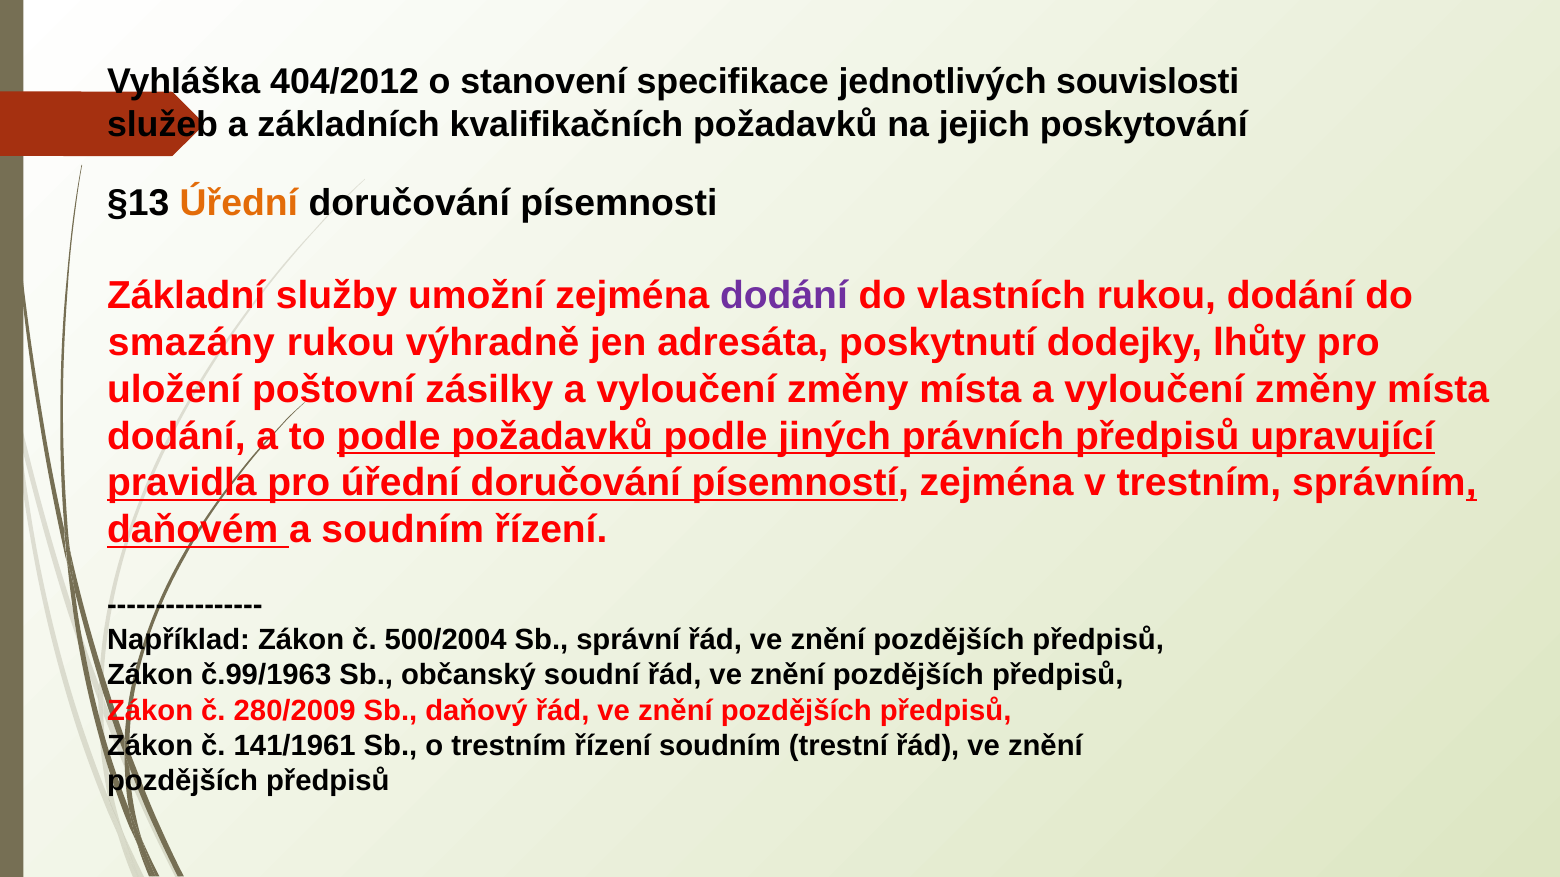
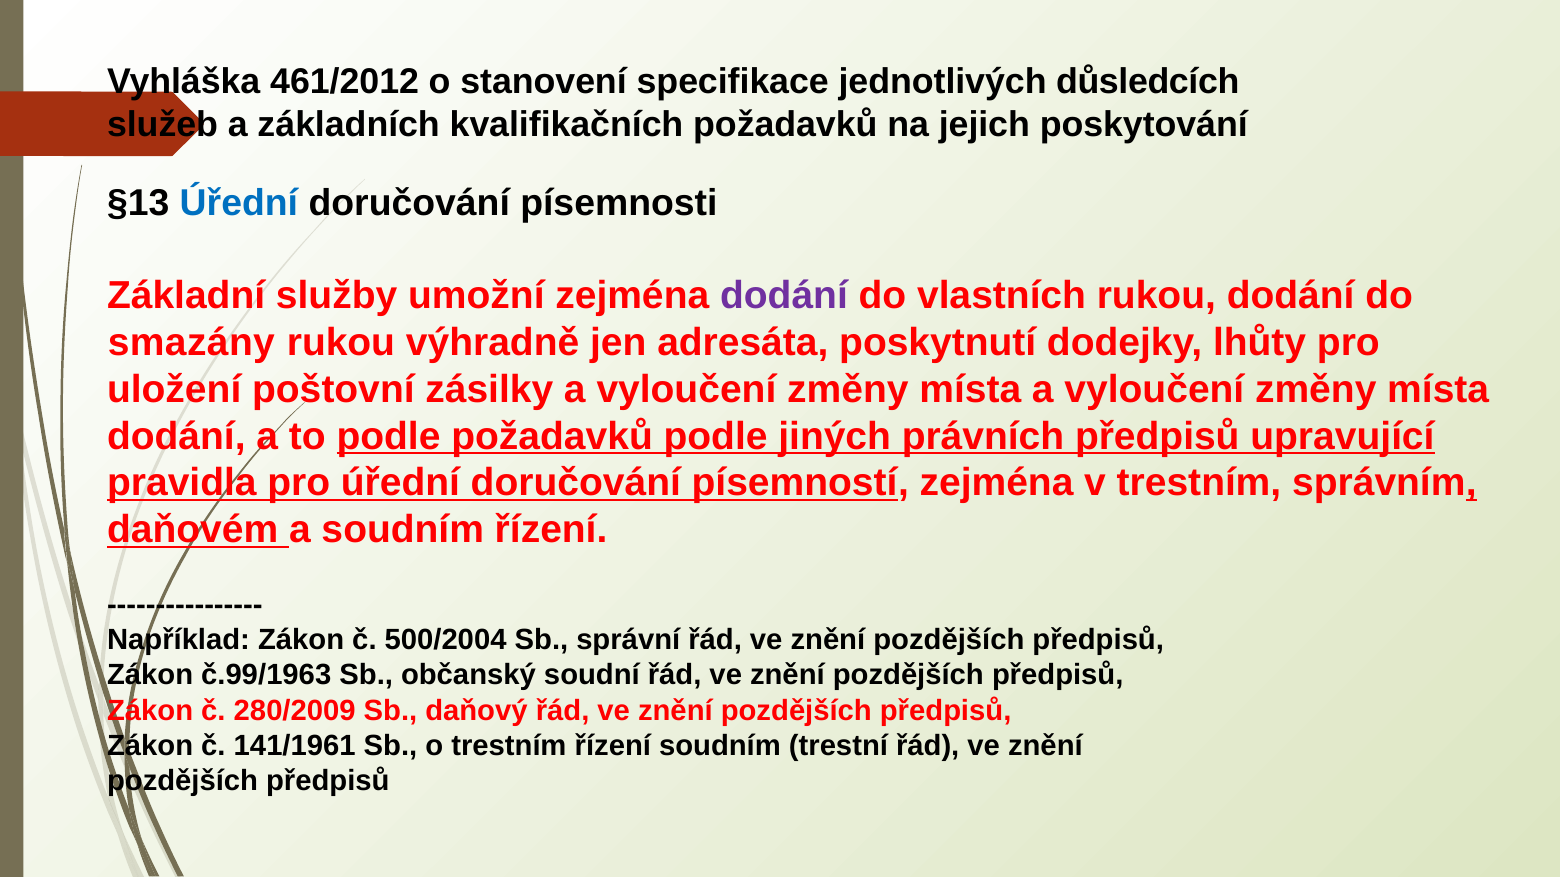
404/2012: 404/2012 -> 461/2012
souvislosti: souvislosti -> důsledcích
Úřední at (239, 203) colour: orange -> blue
